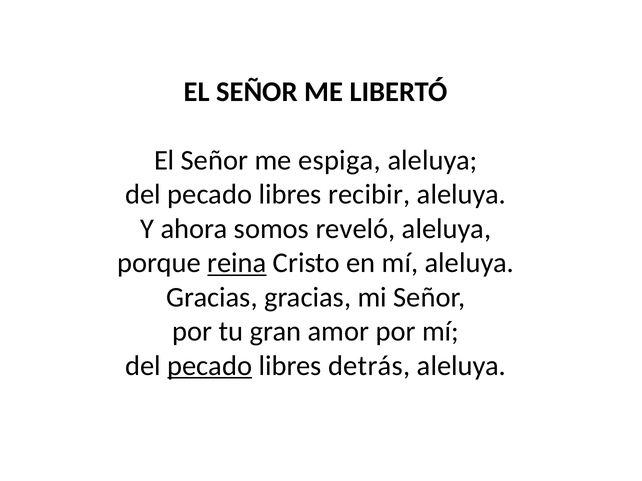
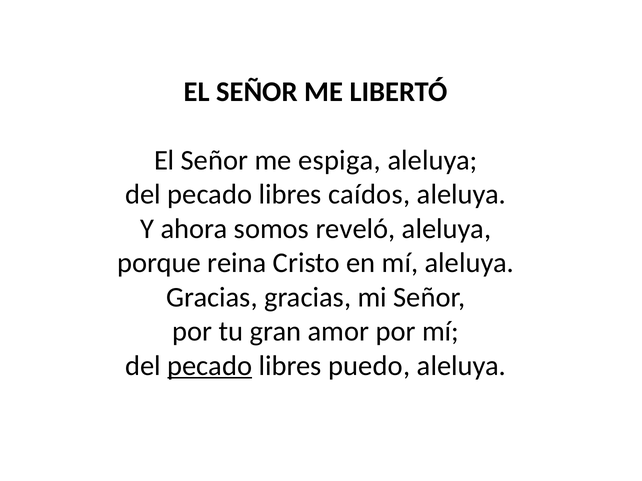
recibir: recibir -> caídos
reina underline: present -> none
detrás: detrás -> puedo
